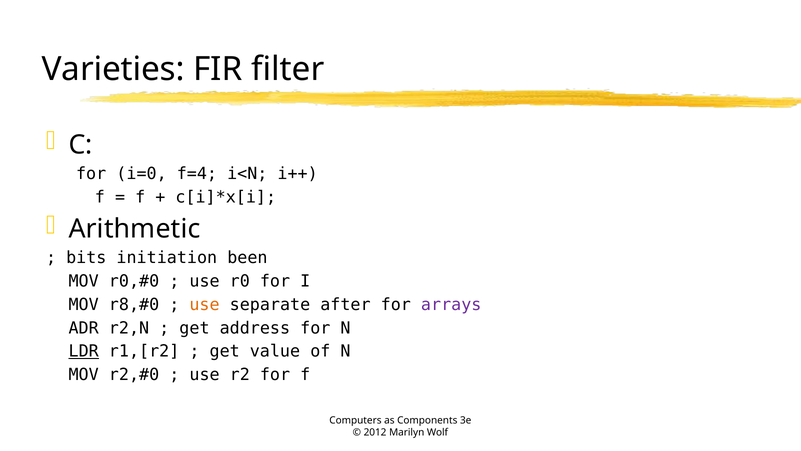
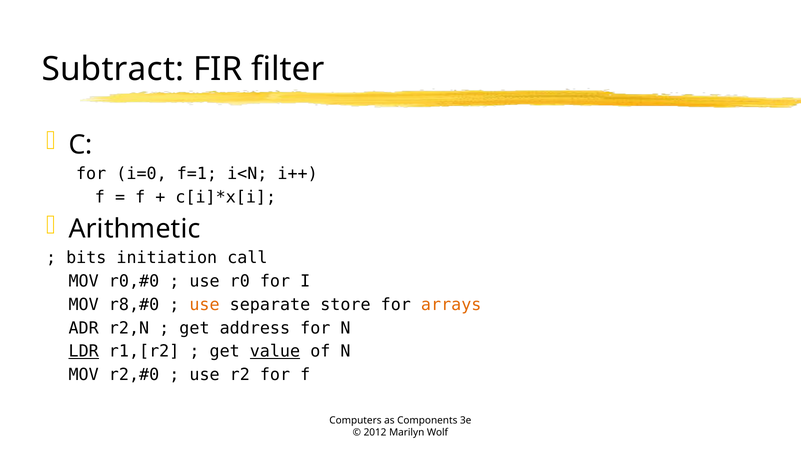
Varieties: Varieties -> Subtract
f=4: f=4 -> f=1
been: been -> call
after: after -> store
arrays colour: purple -> orange
value underline: none -> present
